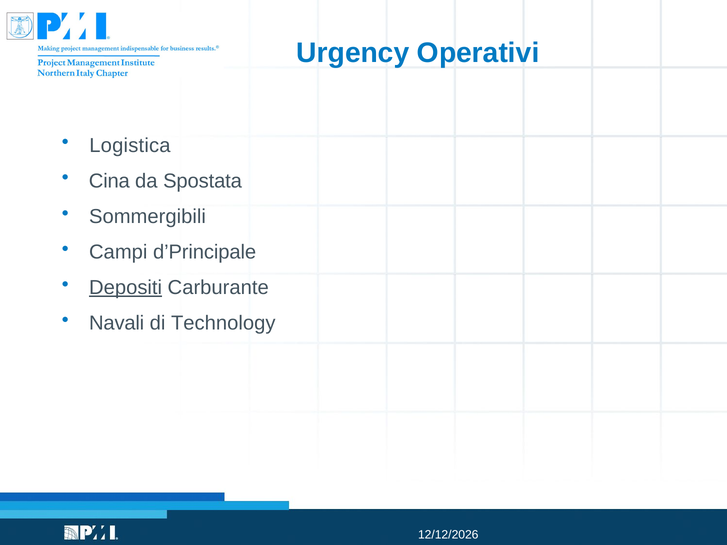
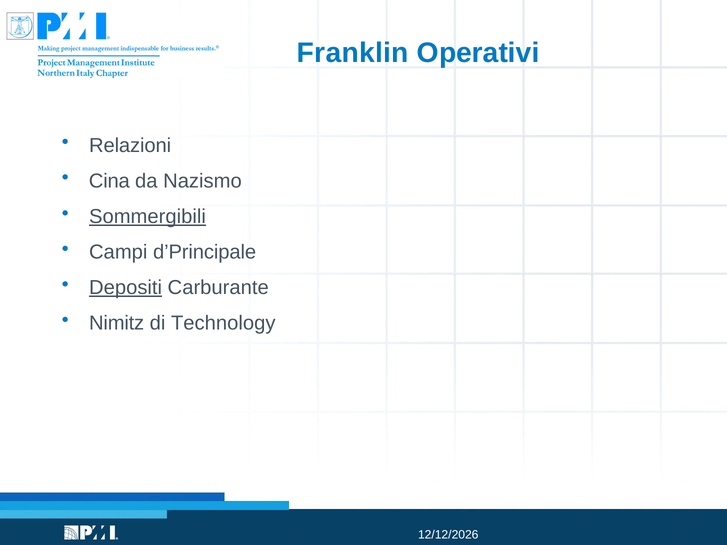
Urgency: Urgency -> Franklin
Logistica: Logistica -> Relazioni
Spostata: Spostata -> Nazismo
Sommergibili underline: none -> present
Navali: Navali -> Nimitz
